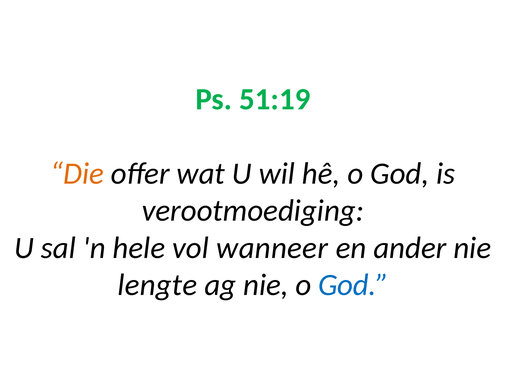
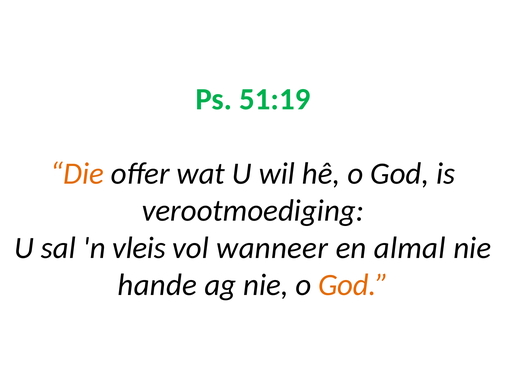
hele: hele -> vleis
ander: ander -> almal
lengte: lengte -> hande
God at (354, 285) colour: blue -> orange
